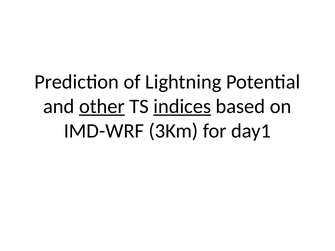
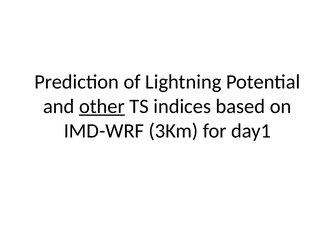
indices underline: present -> none
